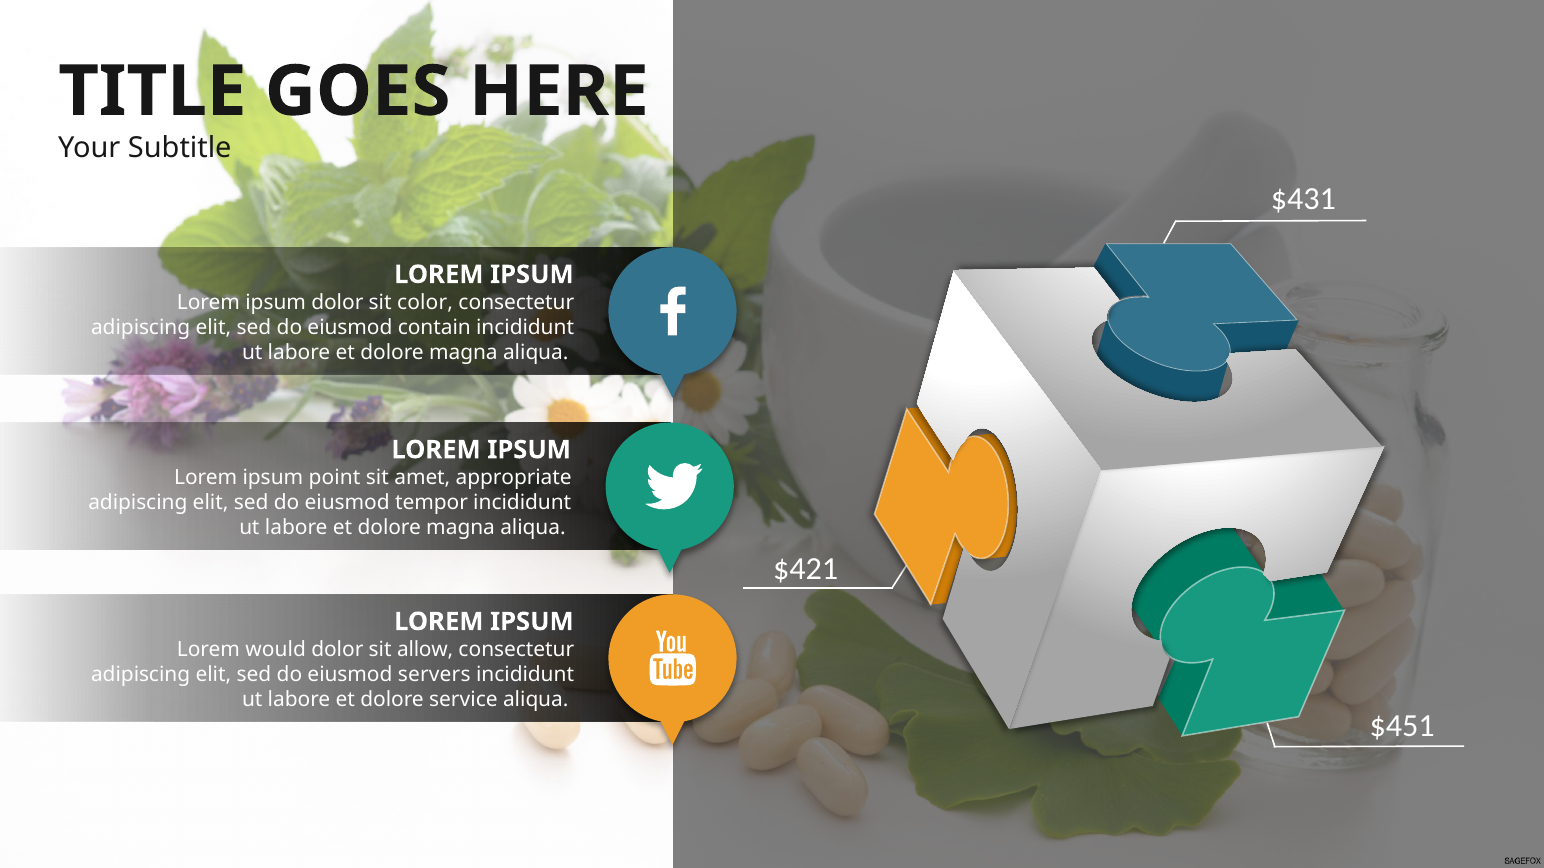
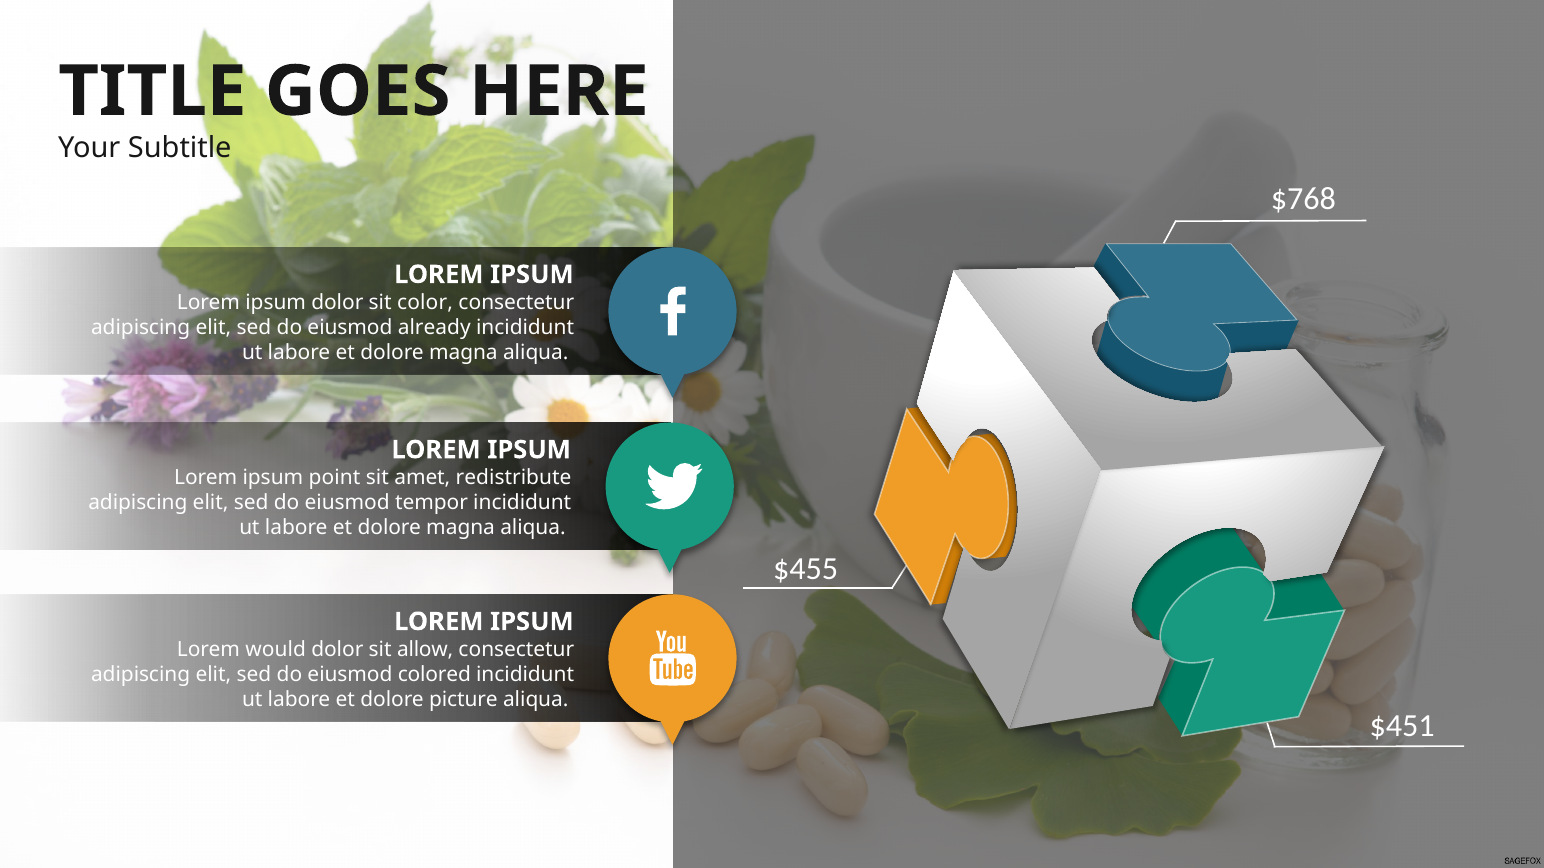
$431: $431 -> $768
contain: contain -> already
appropriate: appropriate -> redistribute
$421: $421 -> $455
servers: servers -> colored
service: service -> picture
